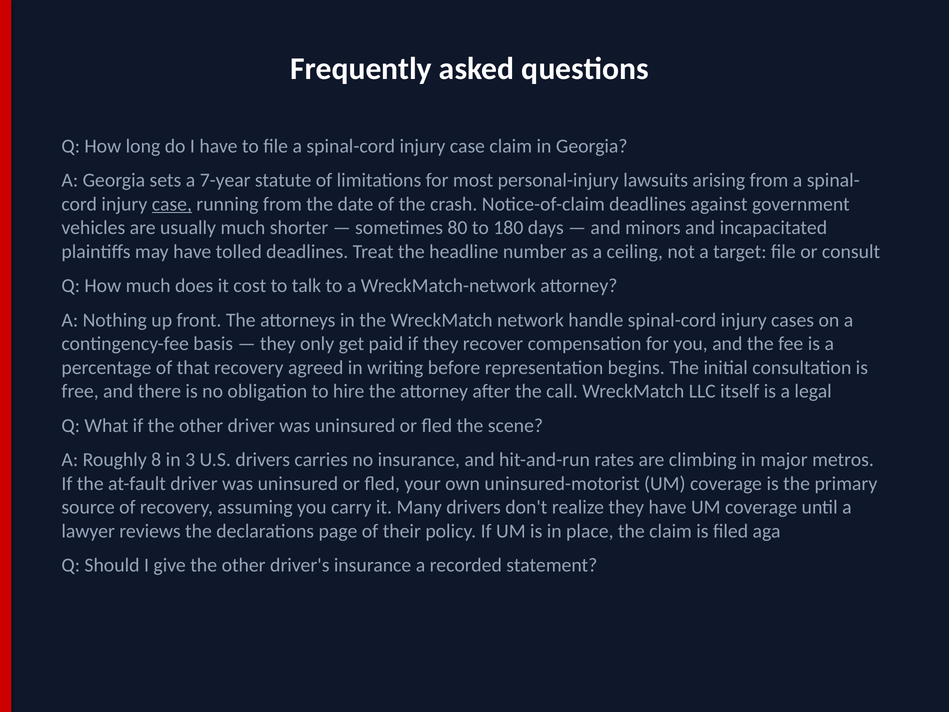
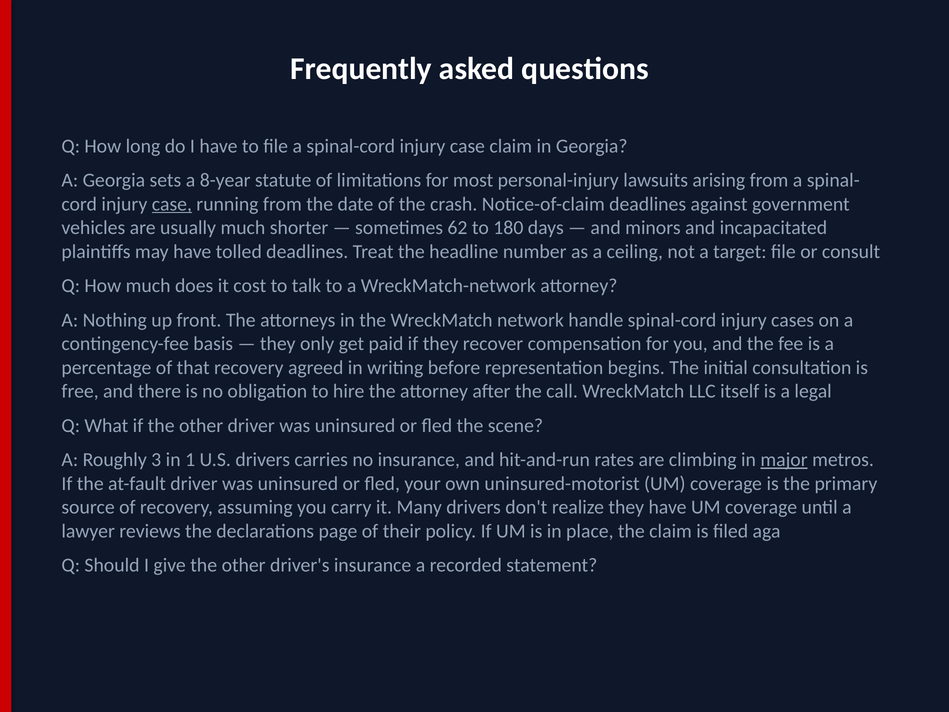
7-year: 7-year -> 8-year
80: 80 -> 62
8: 8 -> 3
3: 3 -> 1
major underline: none -> present
